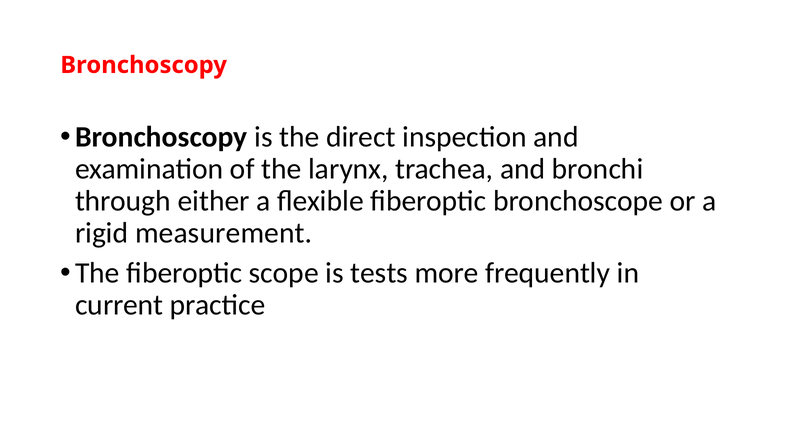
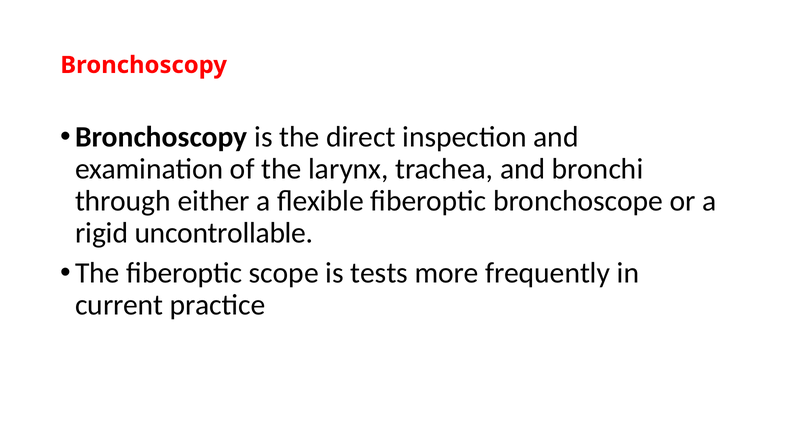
measurement: measurement -> uncontrollable
